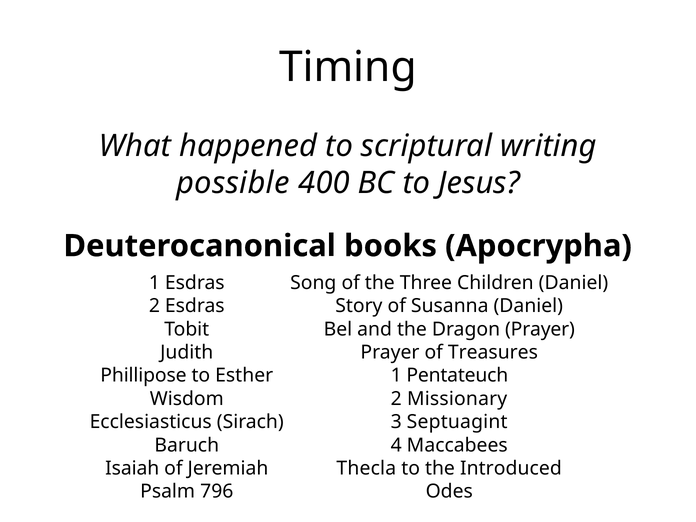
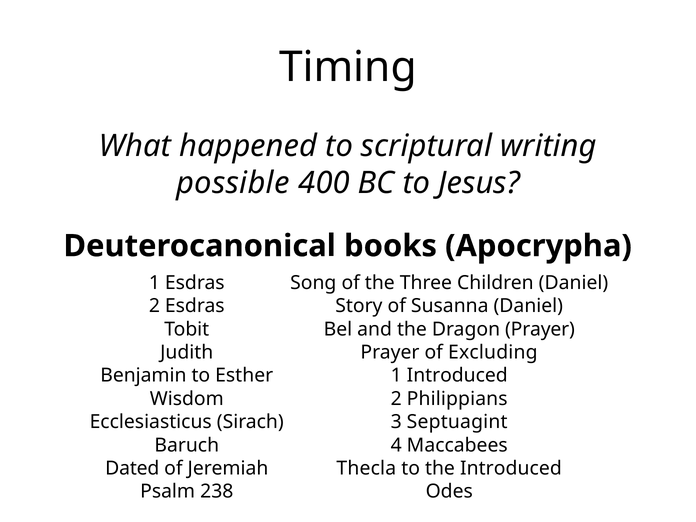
Treasures: Treasures -> Excluding
Phillipose: Phillipose -> Benjamin
1 Pentateuch: Pentateuch -> Introduced
Missionary: Missionary -> Philippians
Isaiah: Isaiah -> Dated
796: 796 -> 238
